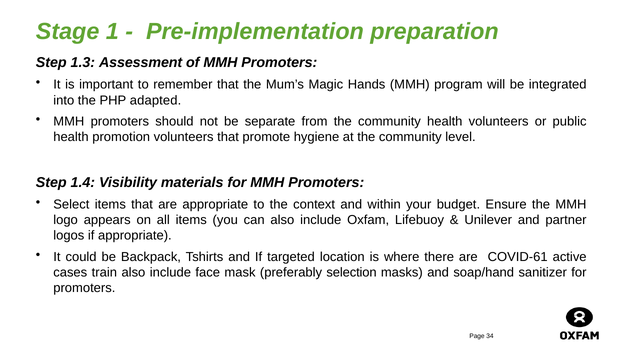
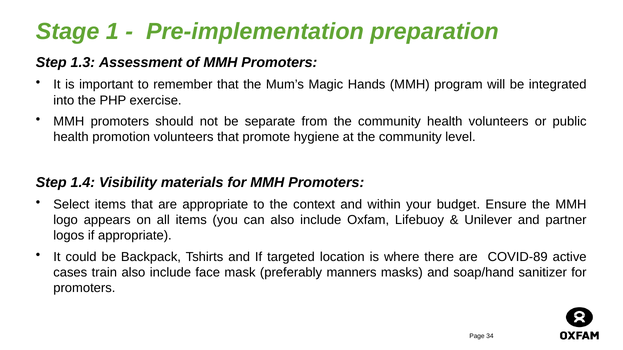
adapted: adapted -> exercise
COVID-61: COVID-61 -> COVID-89
selection: selection -> manners
